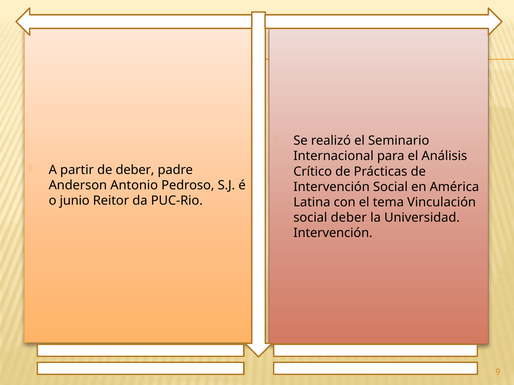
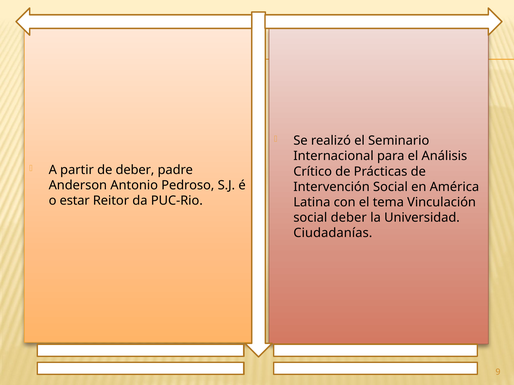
junio: junio -> estar
Intervención at (333, 233): Intervención -> Ciudadanías
